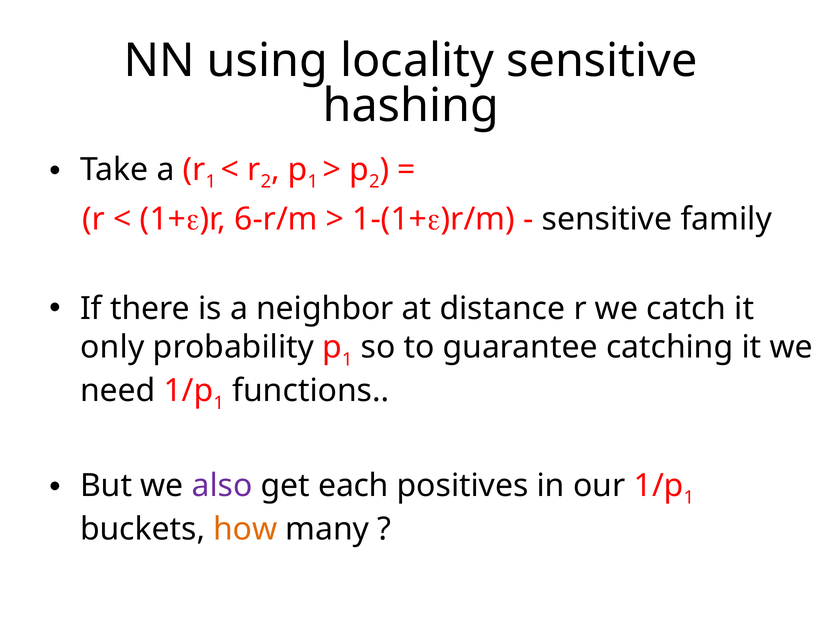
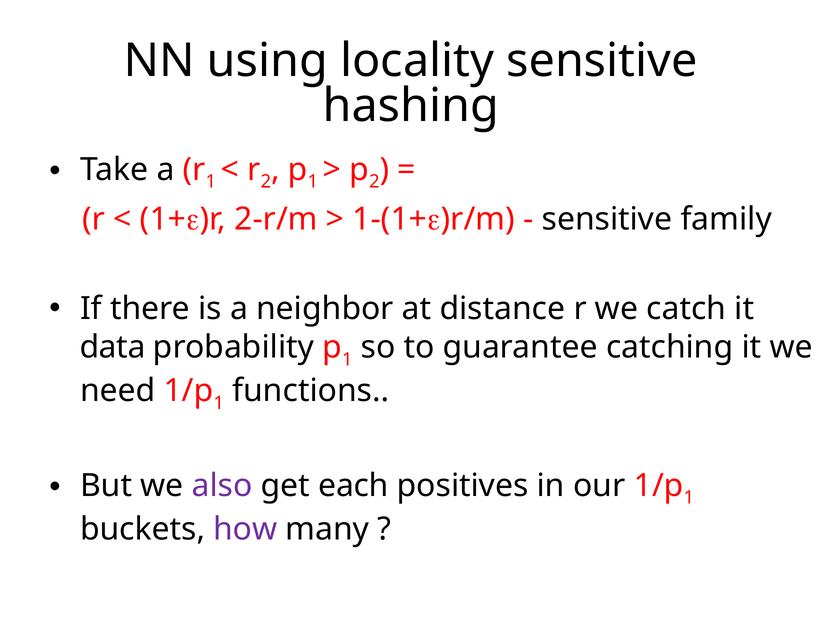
6-r/m: 6-r/m -> 2-r/m
only: only -> data
how colour: orange -> purple
